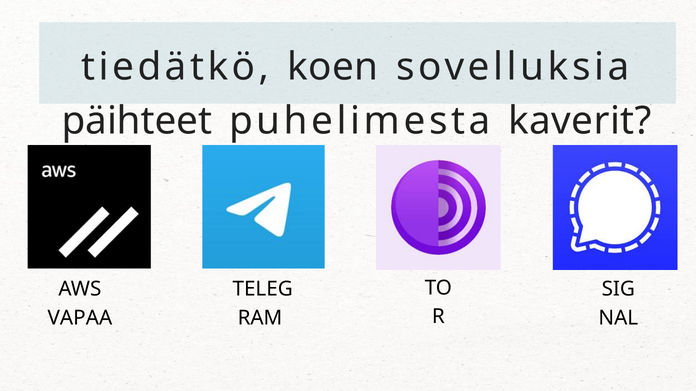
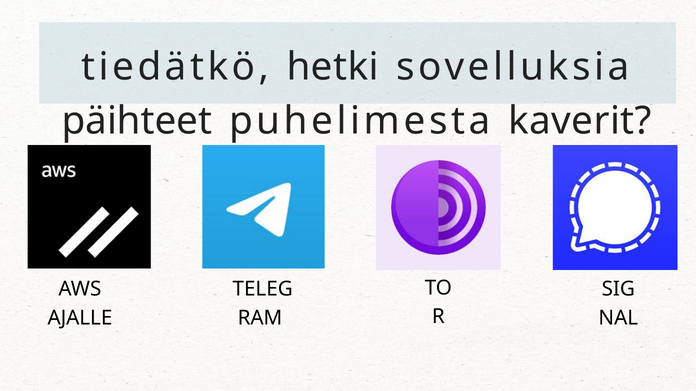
koen: koen -> hetki
VAPAA: VAPAA -> AJALLE
